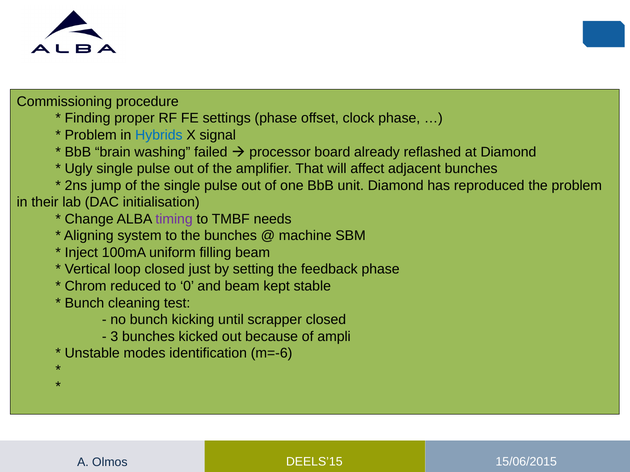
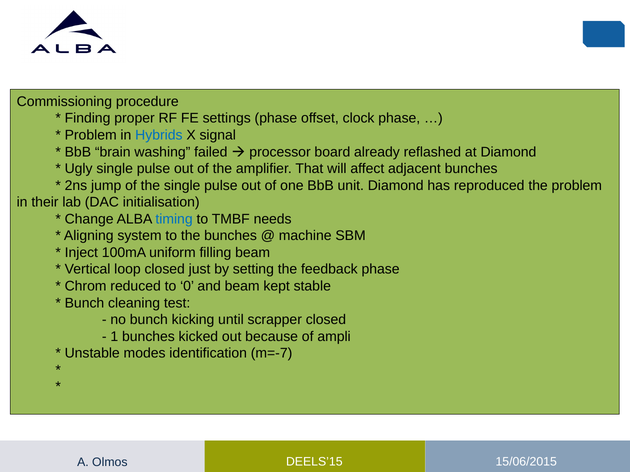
timing colour: purple -> blue
3: 3 -> 1
m=-6: m=-6 -> m=-7
